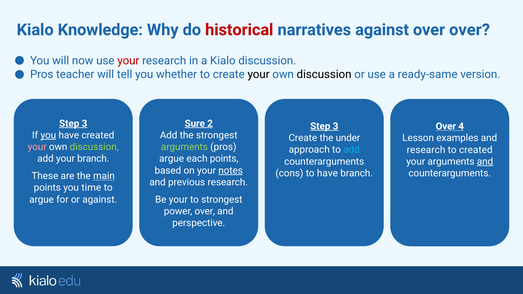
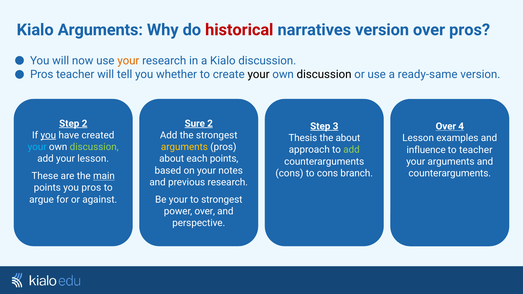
Kialo Knowledge: Knowledge -> Arguments
narratives against: against -> version
over over: over -> pros
your at (128, 61) colour: red -> orange
3 at (85, 124): 3 -> 2
Create at (303, 138): Create -> Thesis
the under: under -> about
your at (37, 147) colour: pink -> light blue
arguments at (184, 147) colour: light green -> yellow
add at (351, 150) colour: light blue -> light green
research at (426, 150): research -> influence
to created: created -> teacher
your branch: branch -> lesson
argue at (172, 159): argue -> about
and at (485, 162) underline: present -> none
notes underline: present -> none
to have: have -> cons
you time: time -> pros
